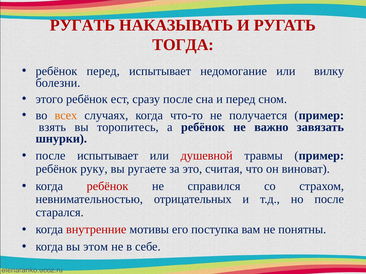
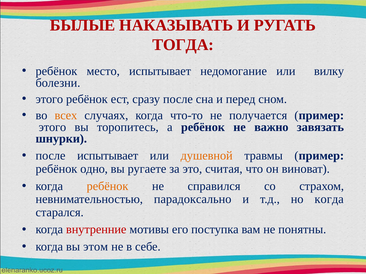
РУГАТЬ at (83, 25): РУГАТЬ -> БЫЛЫЕ
ребёнок перед: перед -> место
взять at (52, 127): взять -> этого
душевной colour: red -> orange
руку: руку -> одно
ребёнок at (107, 186) colour: red -> orange
отрицательных: отрицательных -> парадоксально
но после: после -> когда
